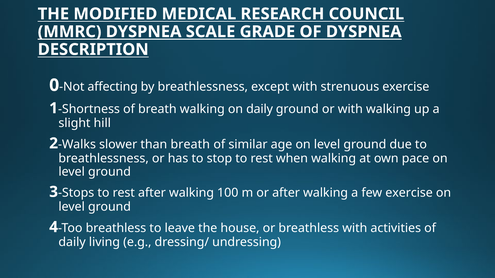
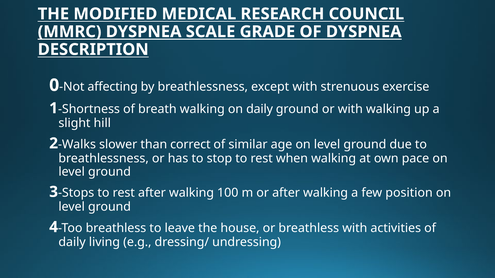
than breath: breath -> correct
few exercise: exercise -> position
